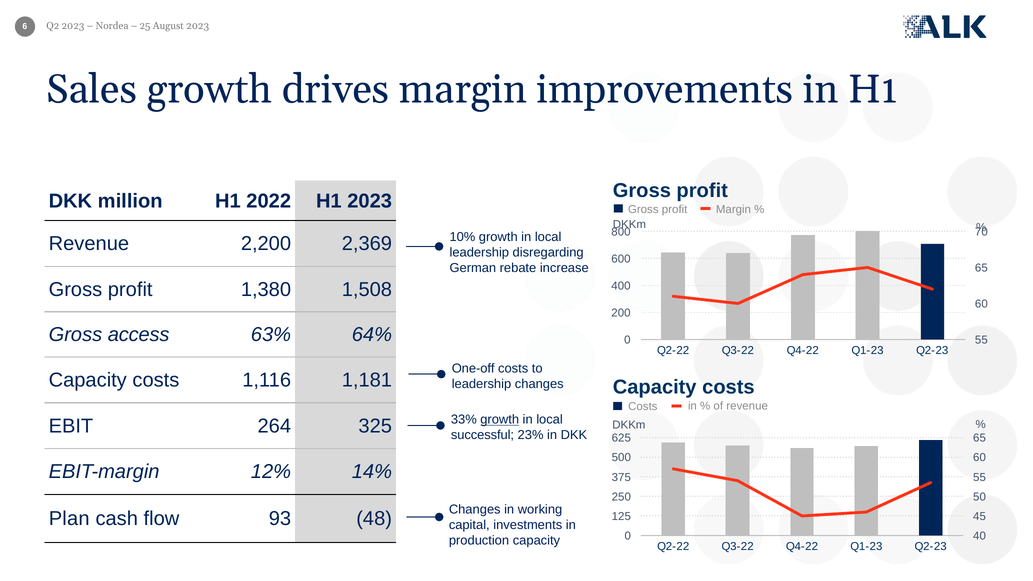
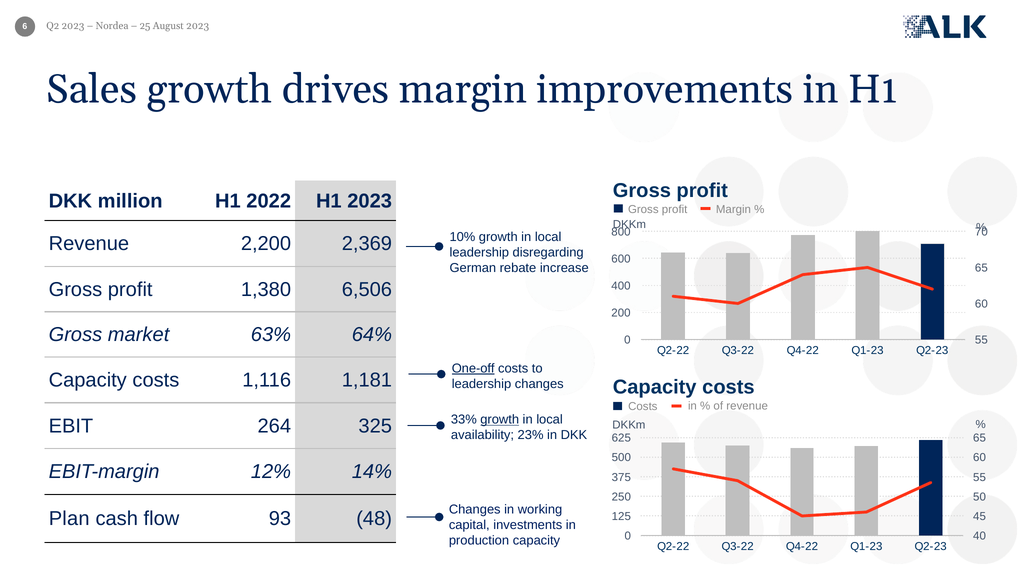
1,508: 1,508 -> 6,506
access: access -> market
One-off underline: none -> present
successful: successful -> availability
